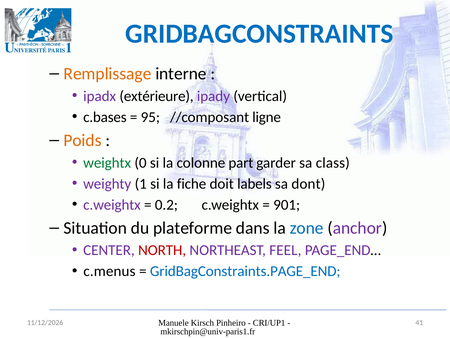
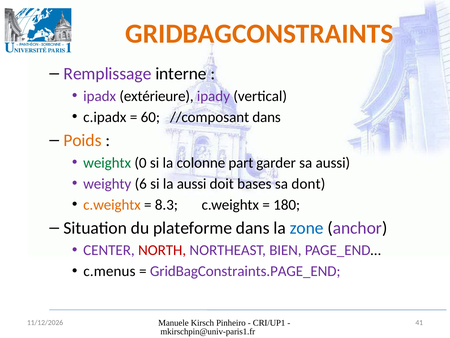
GRIDBAGCONSTRAINTS colour: blue -> orange
Remplissage colour: orange -> purple
c.bases: c.bases -> c.ipadx
95: 95 -> 60
//composant ligne: ligne -> dans
sa class: class -> aussi
1: 1 -> 6
la fiche: fiche -> aussi
labels: labels -> bases
c.weightx at (112, 204) colour: purple -> orange
0.2: 0.2 -> 8.3
901: 901 -> 180
FEEL: FEEL -> BIEN
GridBagConstraints.PAGE_END colour: blue -> purple
